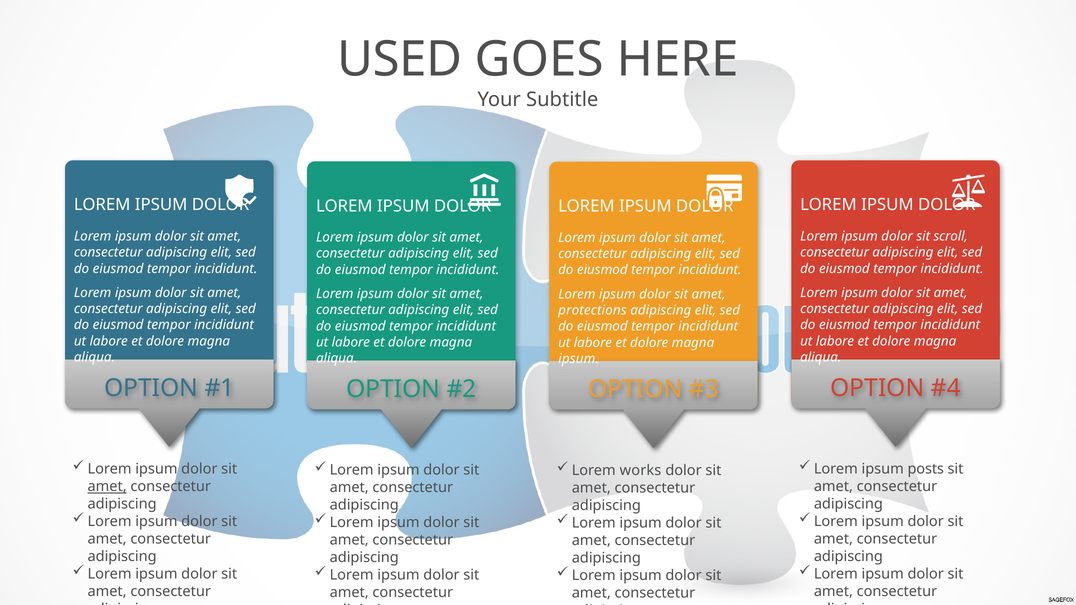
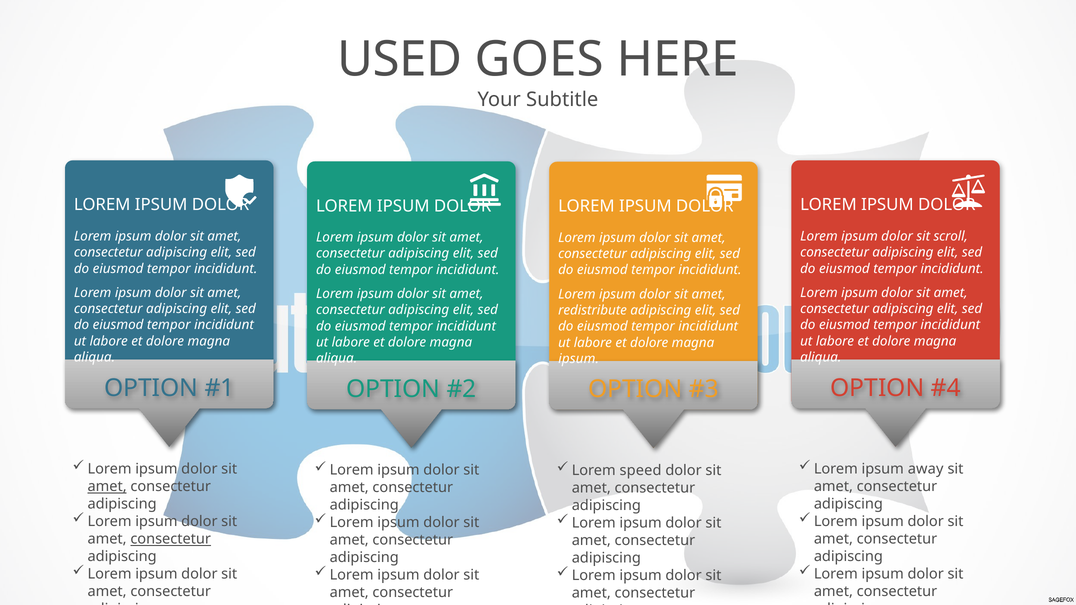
protections: protections -> redistribute
posts: posts -> away
works: works -> speed
consectetur at (171, 539) underline: none -> present
